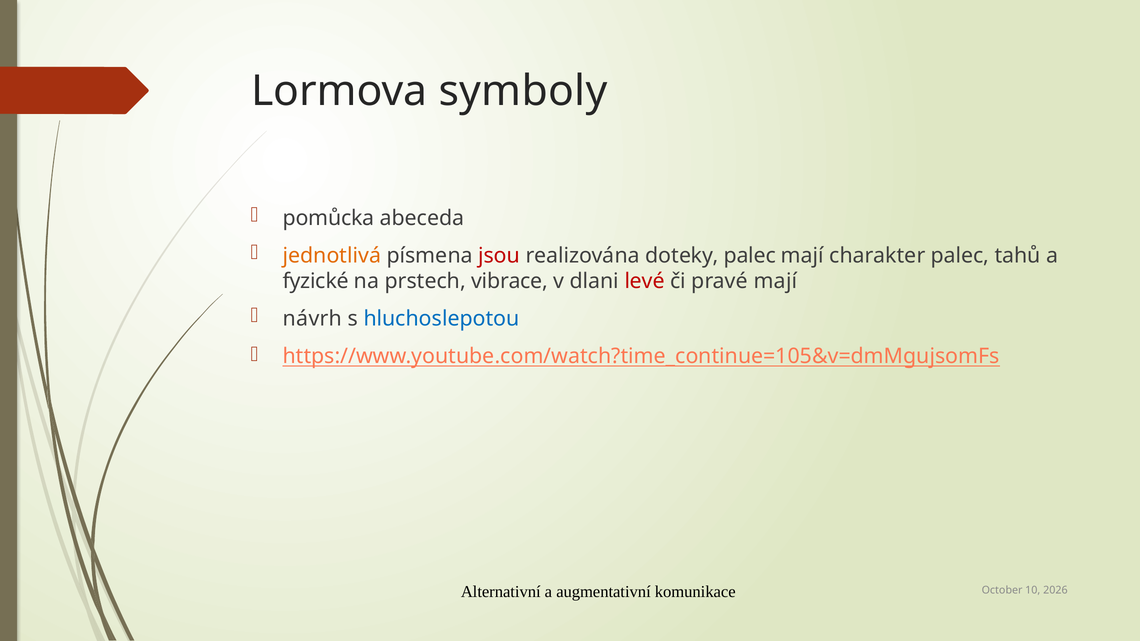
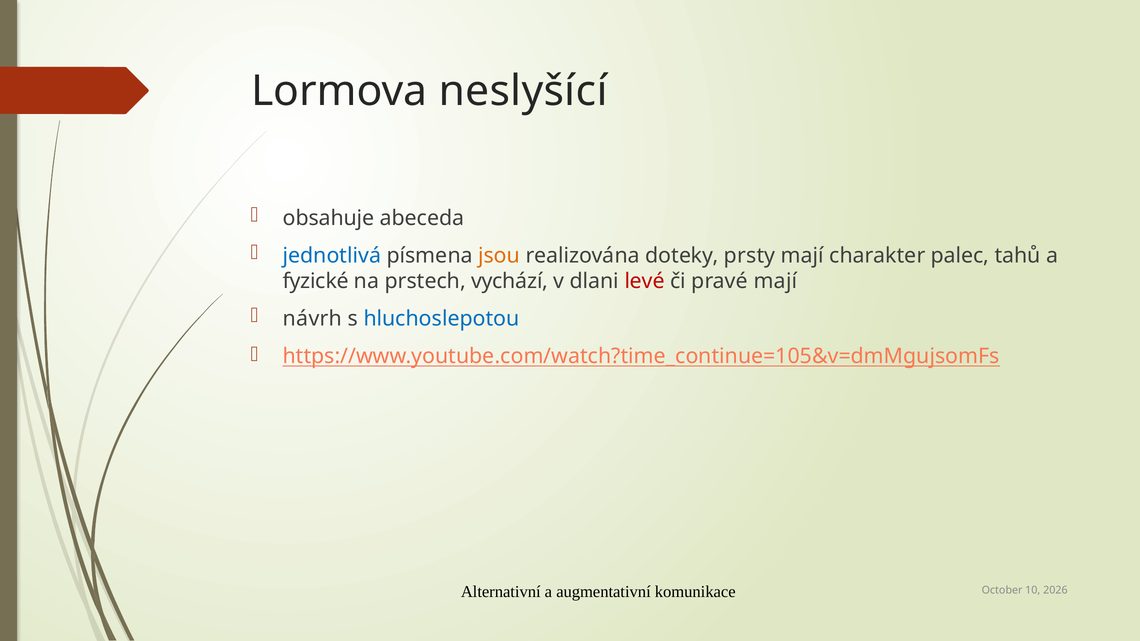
symboly: symboly -> neslyšící
pomůcka: pomůcka -> obsahuje
jednotlivá colour: orange -> blue
jsou colour: red -> orange
doteky palec: palec -> prsty
vibrace: vibrace -> vychází
